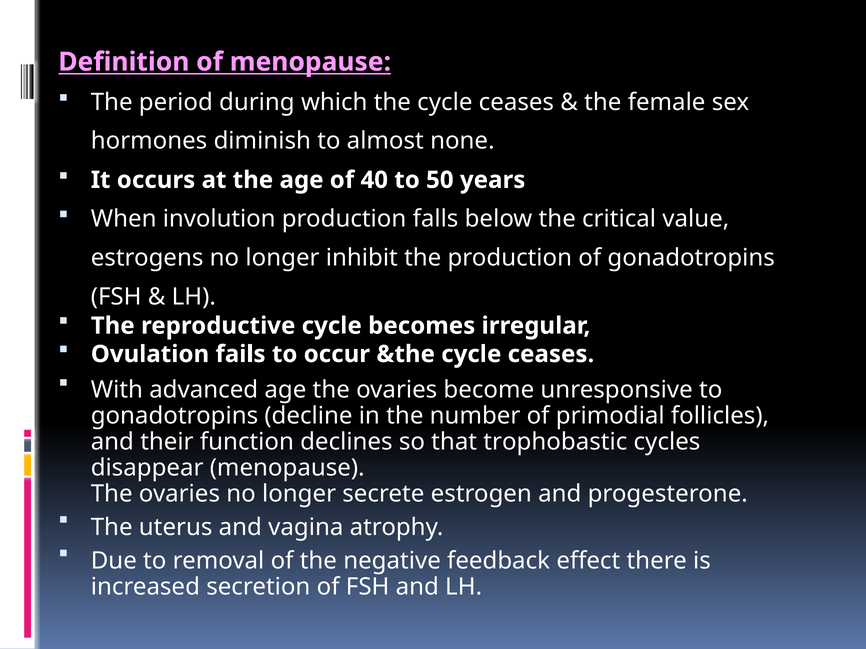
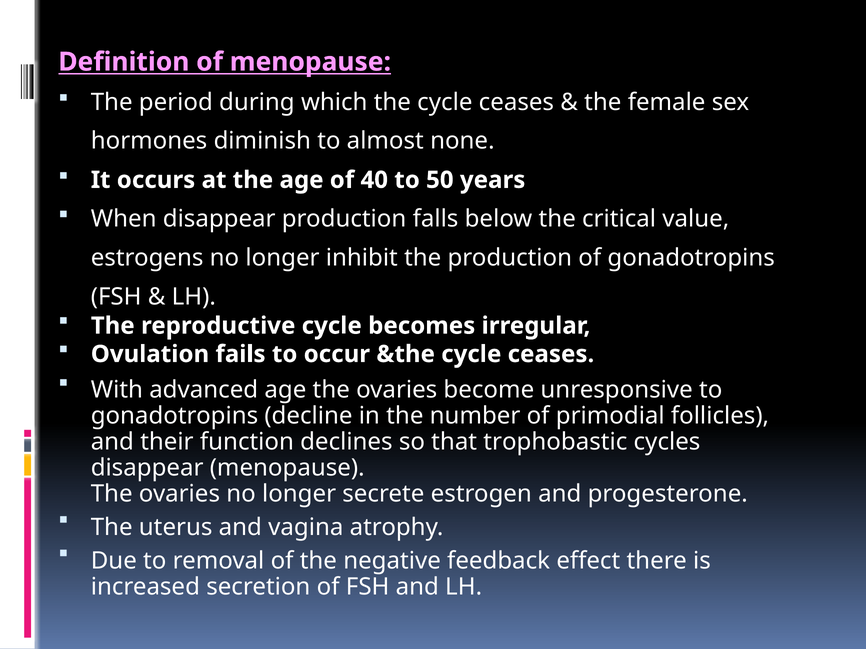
When involution: involution -> disappear
